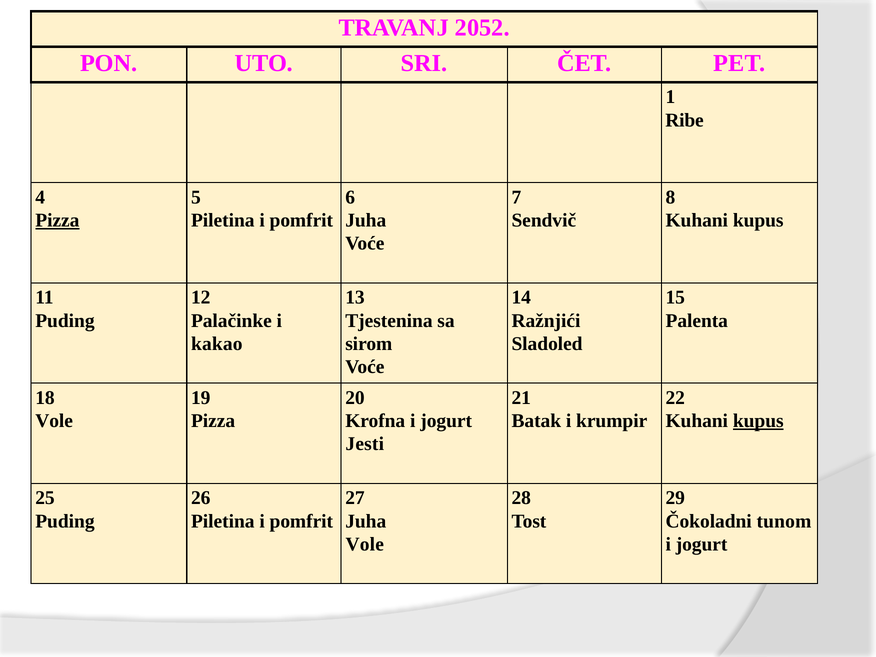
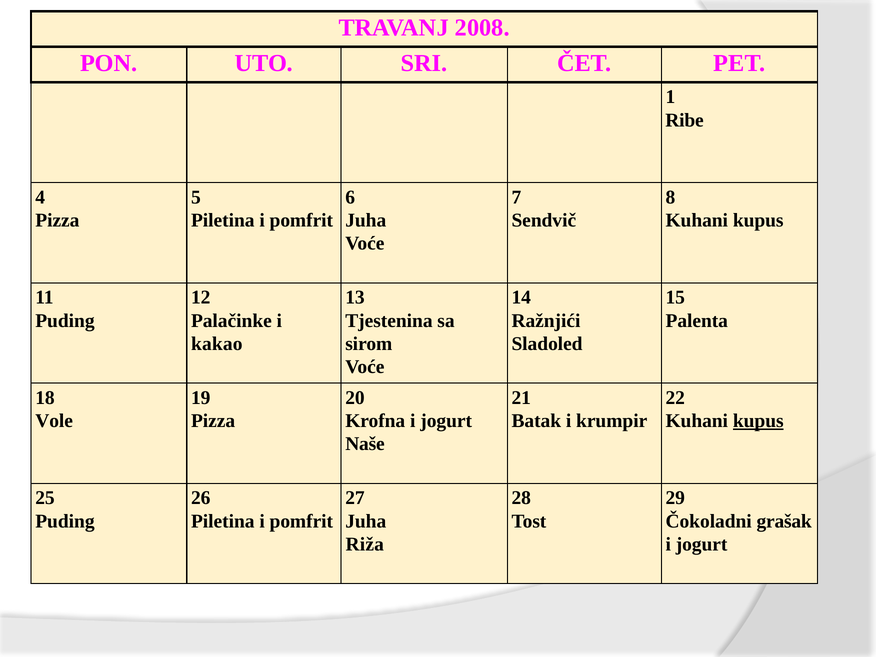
2052: 2052 -> 2008
Pizza at (57, 220) underline: present -> none
Jesti: Jesti -> Naše
tunom: tunom -> grašak
Vole at (365, 544): Vole -> Riža
